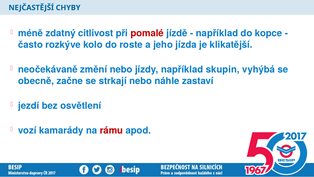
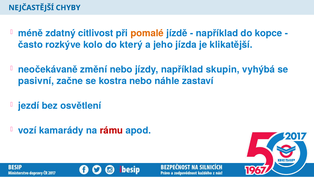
pomalé colour: red -> orange
roste: roste -> který
obecně: obecně -> pasivní
strkají: strkají -> kostra
